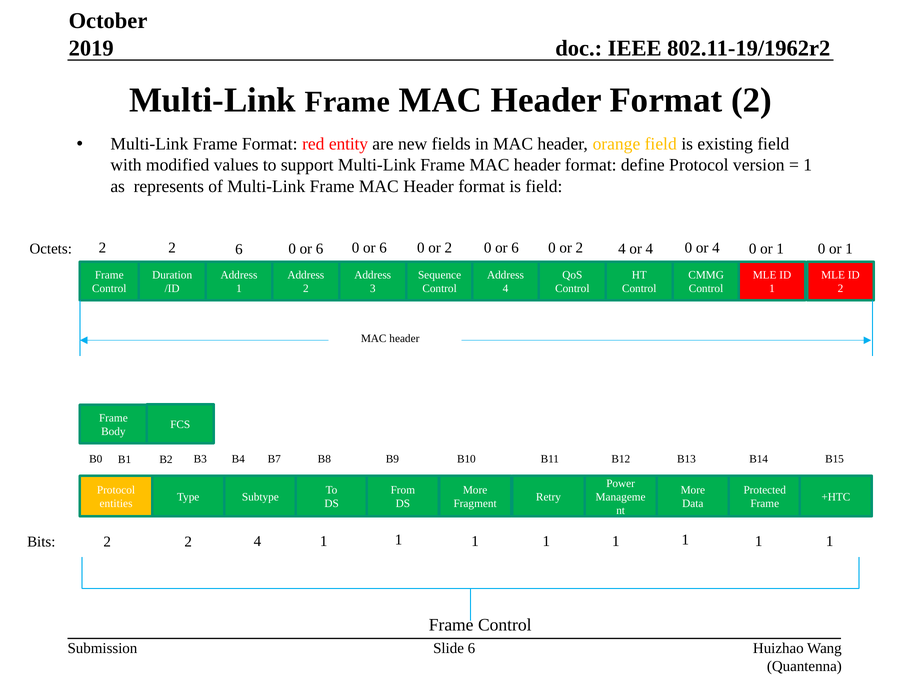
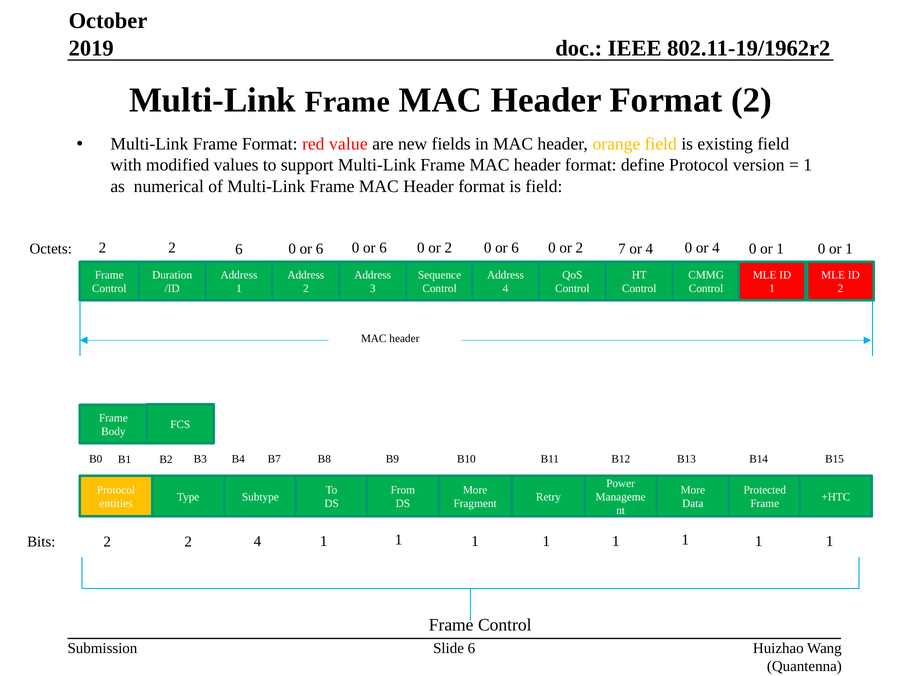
entity: entity -> value
represents: represents -> numerical
or 2 4: 4 -> 7
